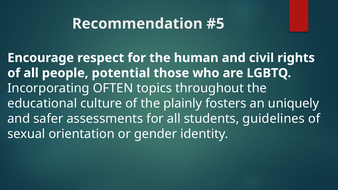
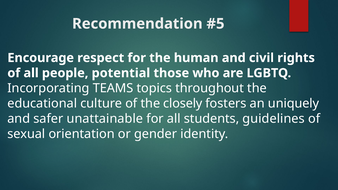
OFTEN: OFTEN -> TEAMS
plainly: plainly -> closely
assessments: assessments -> unattainable
